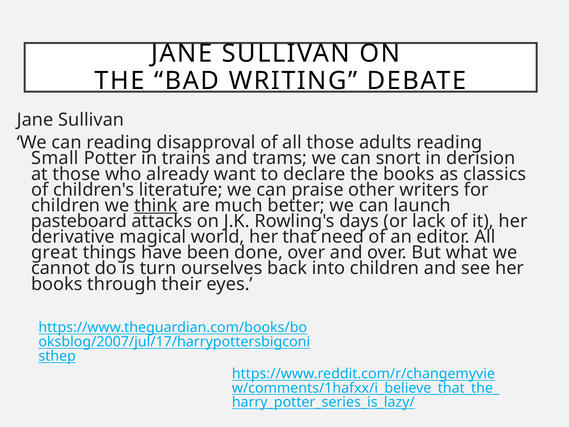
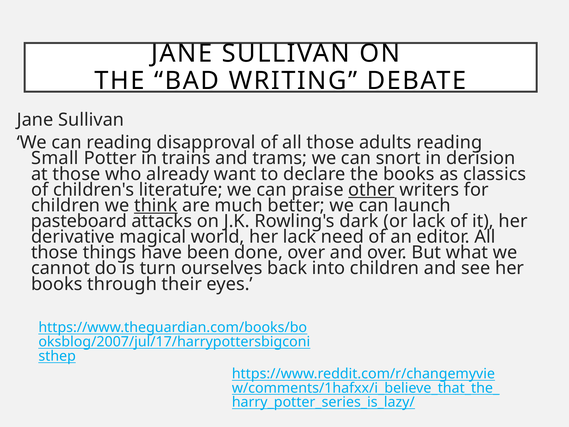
other underline: none -> present
days: days -> dark
her that: that -> lack
great at (54, 252): great -> those
